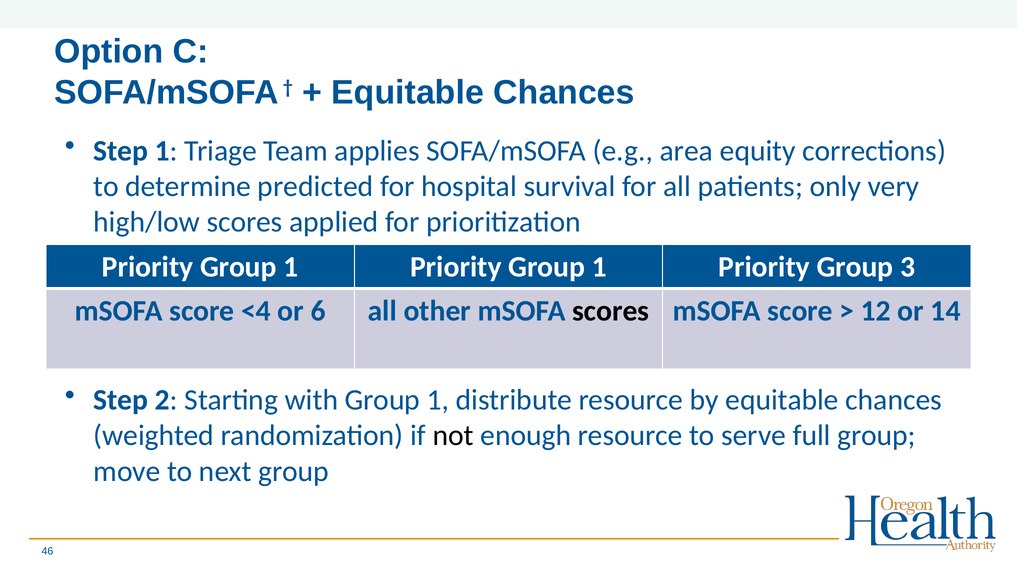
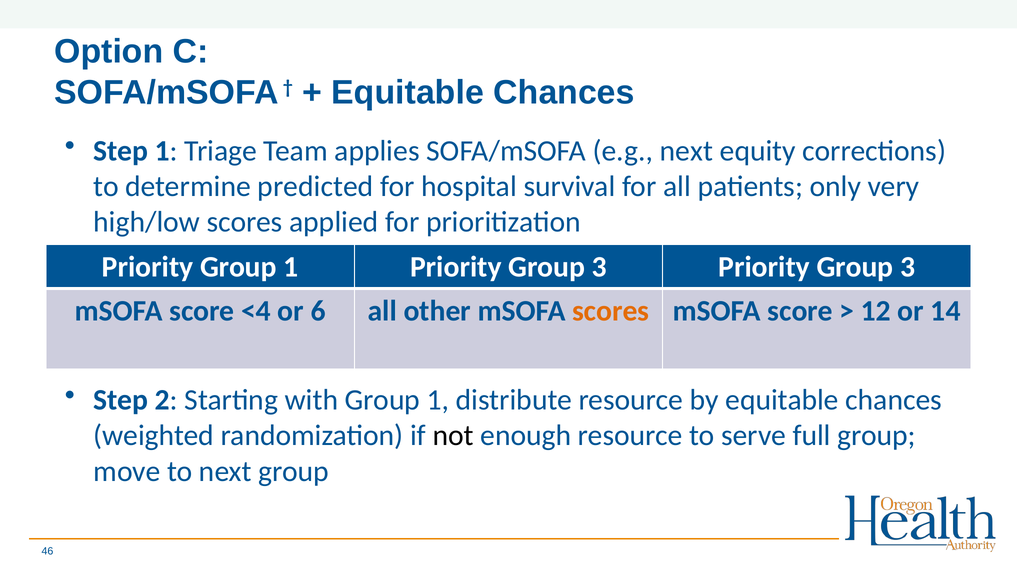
e.g area: area -> next
1 Priority Group 1: 1 -> 3
scores at (611, 311) colour: black -> orange
